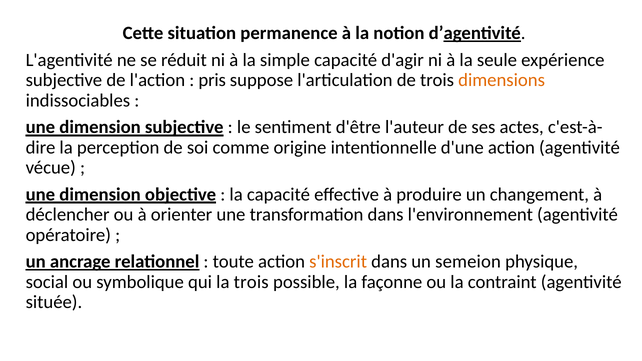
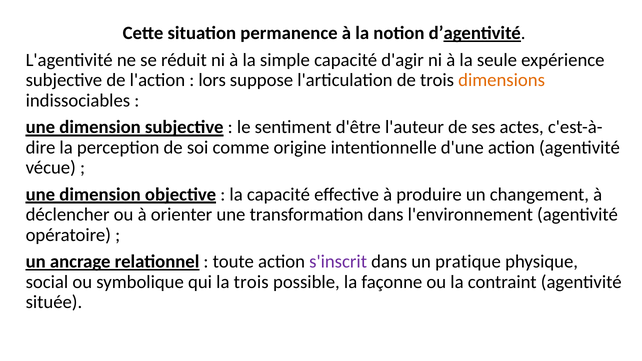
pris: pris -> lors
s'inscrit colour: orange -> purple
semeion: semeion -> pratique
